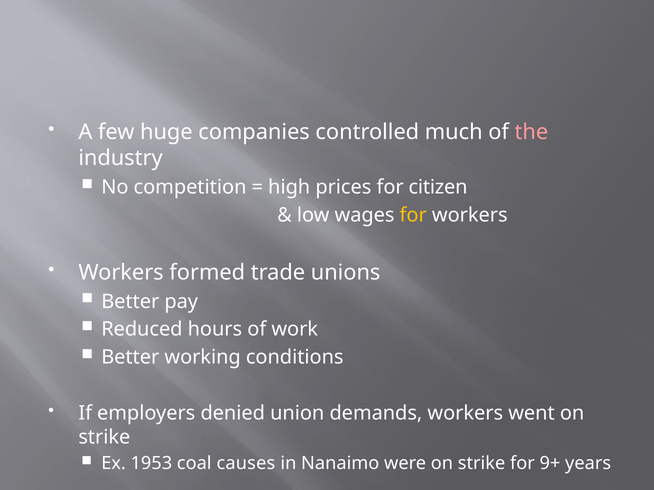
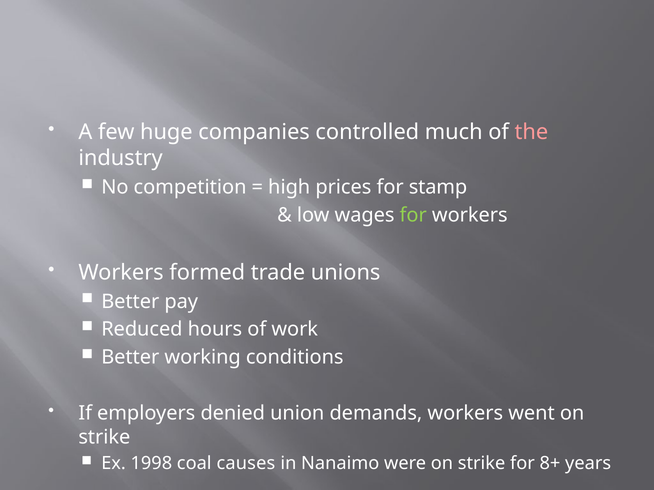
citizen: citizen -> stamp
for at (413, 215) colour: yellow -> light green
1953: 1953 -> 1998
9+: 9+ -> 8+
